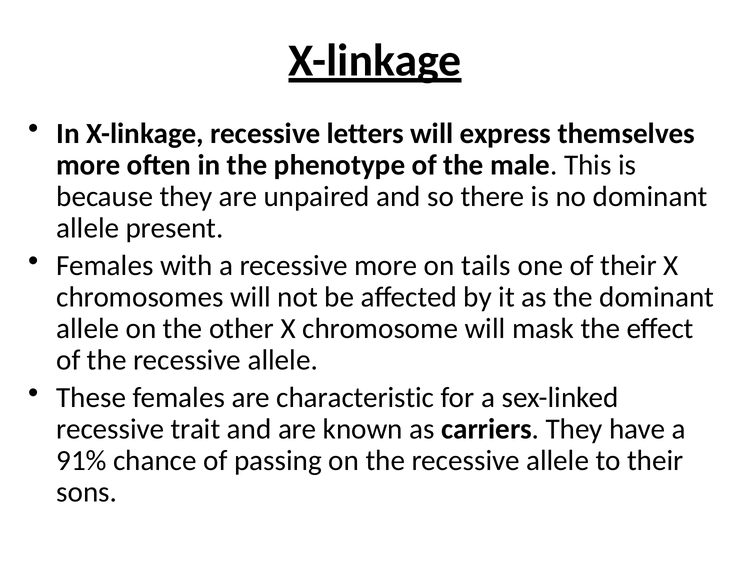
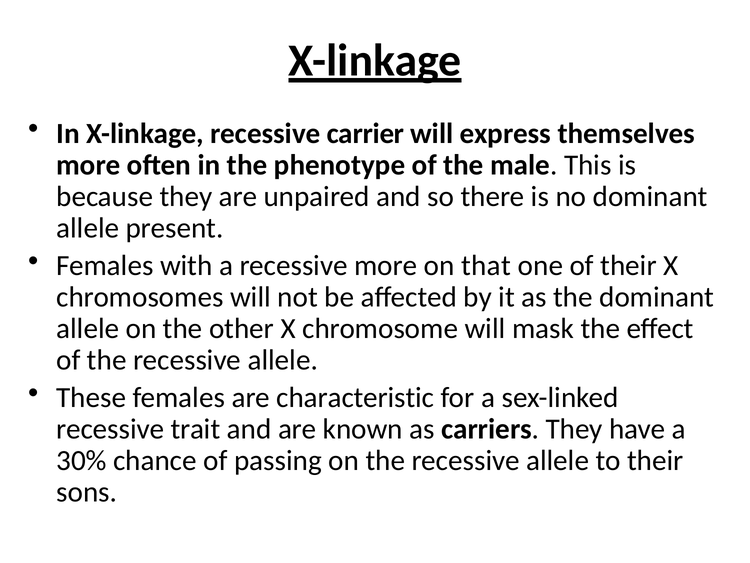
letters: letters -> carrier
tails: tails -> that
91%: 91% -> 30%
